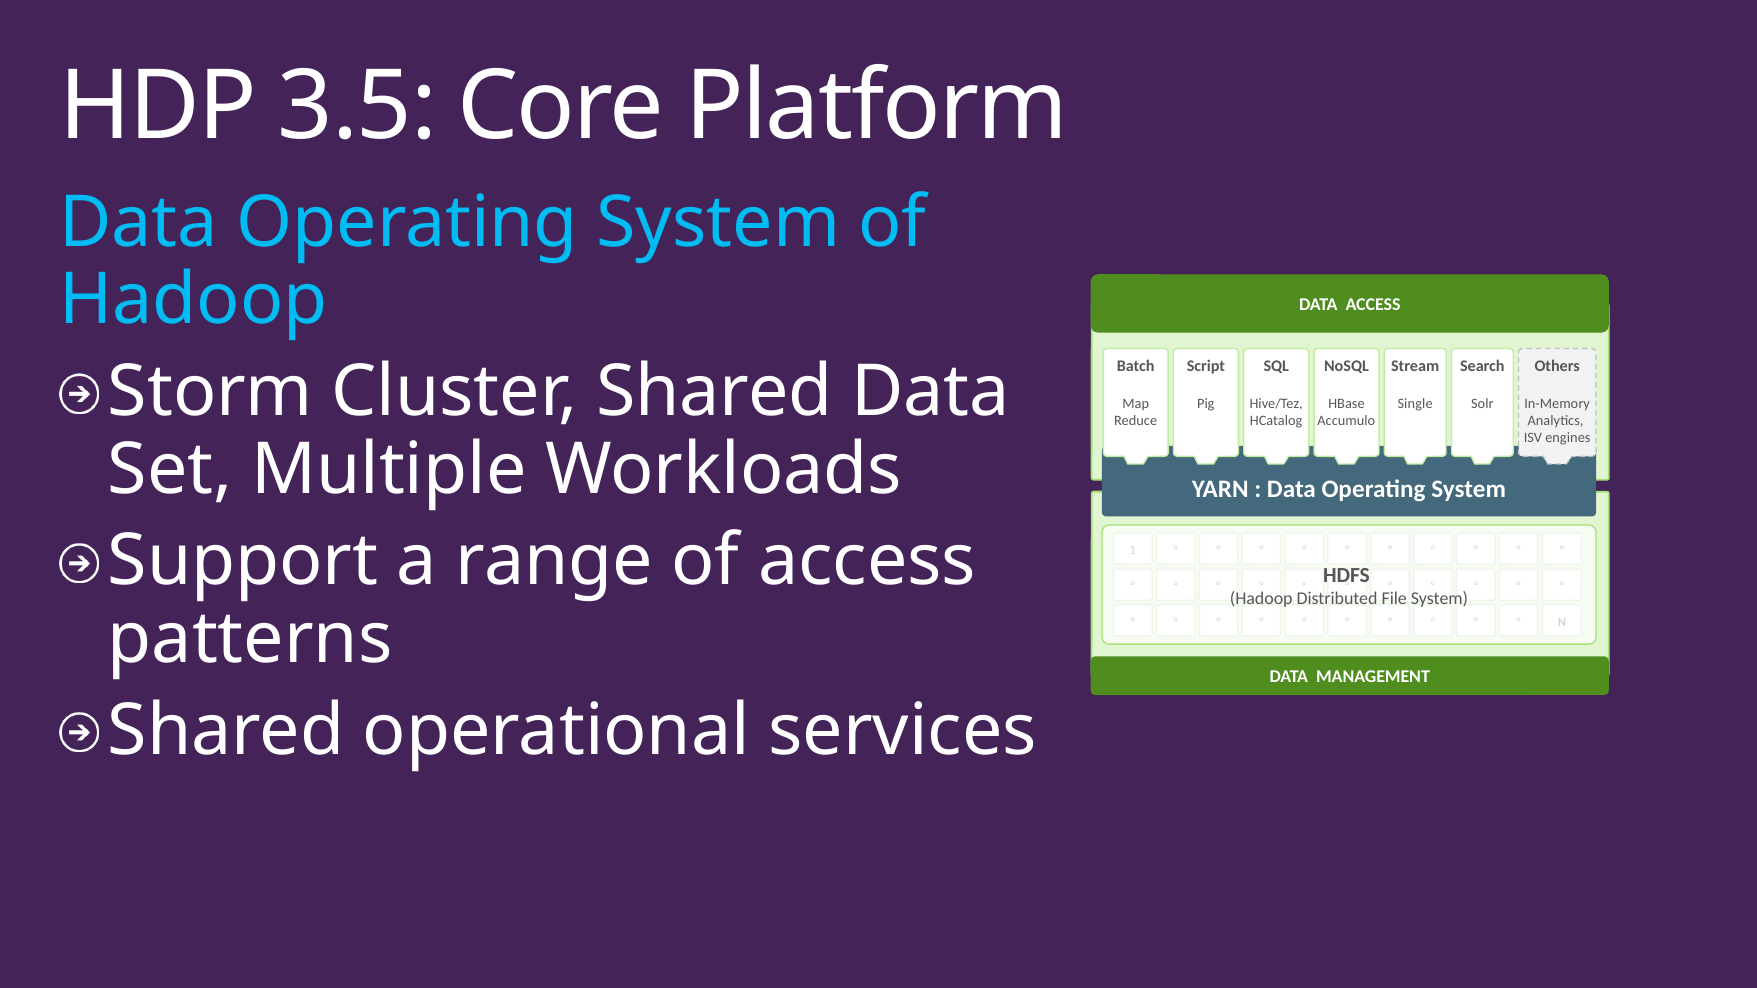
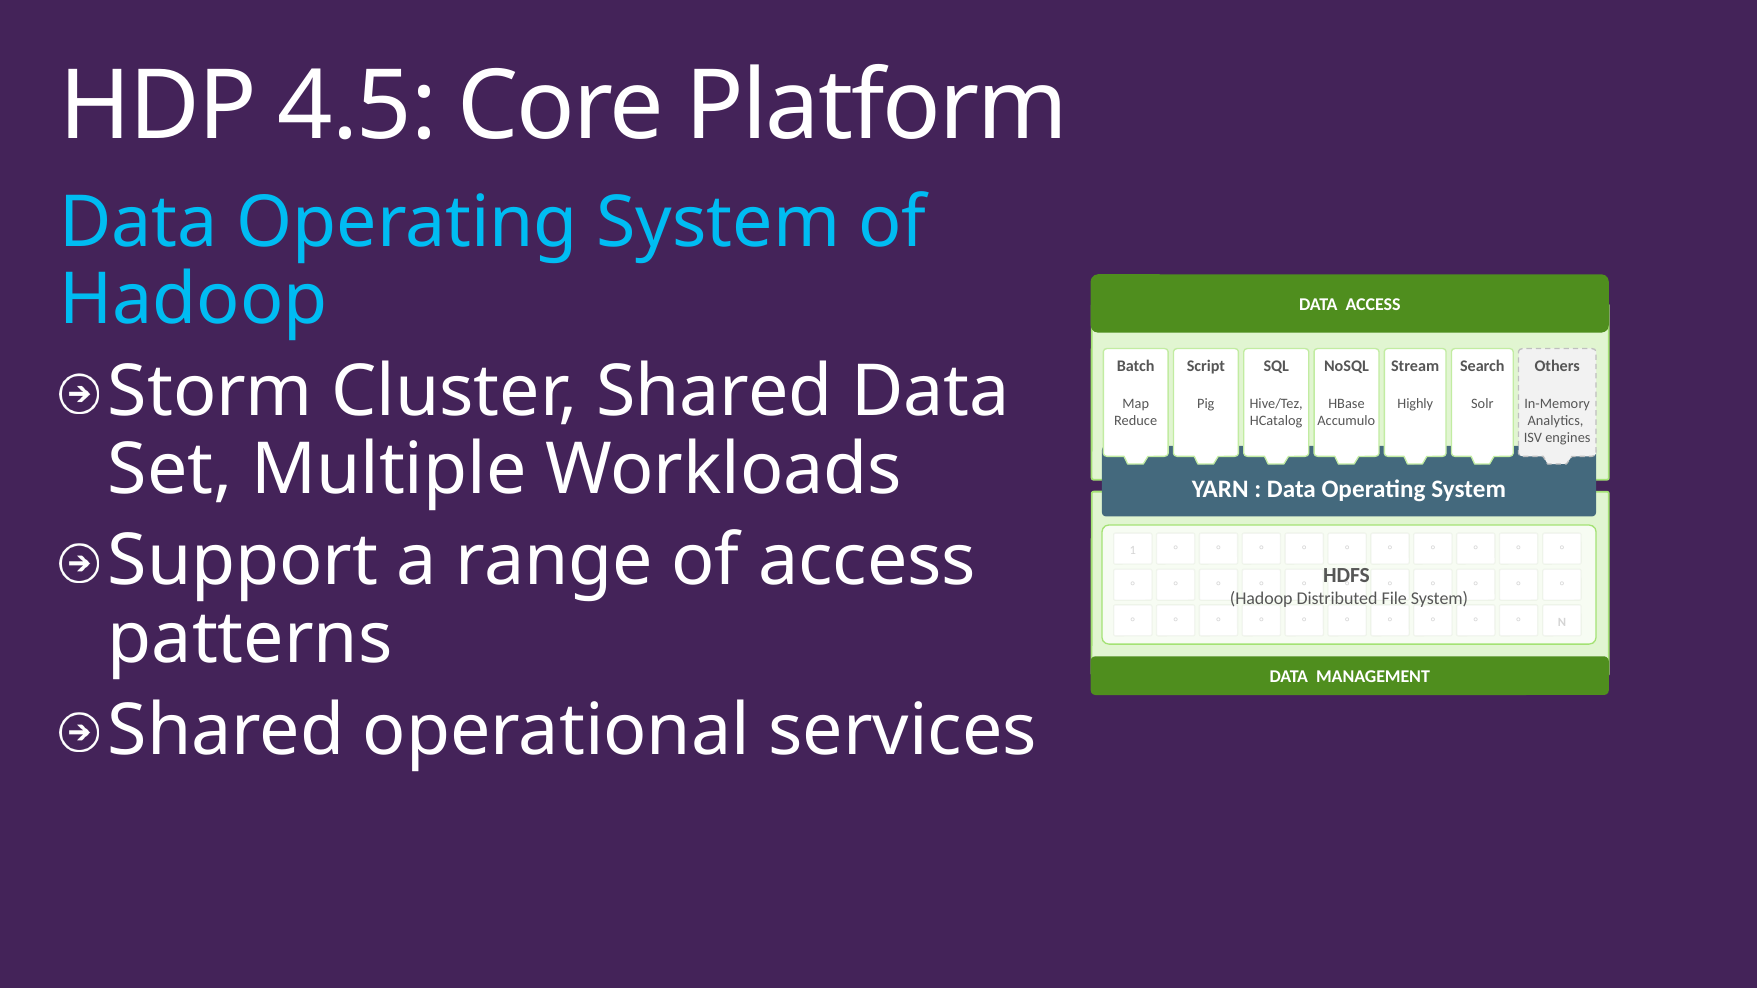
3.5: 3.5 -> 4.5
Single: Single -> Highly
